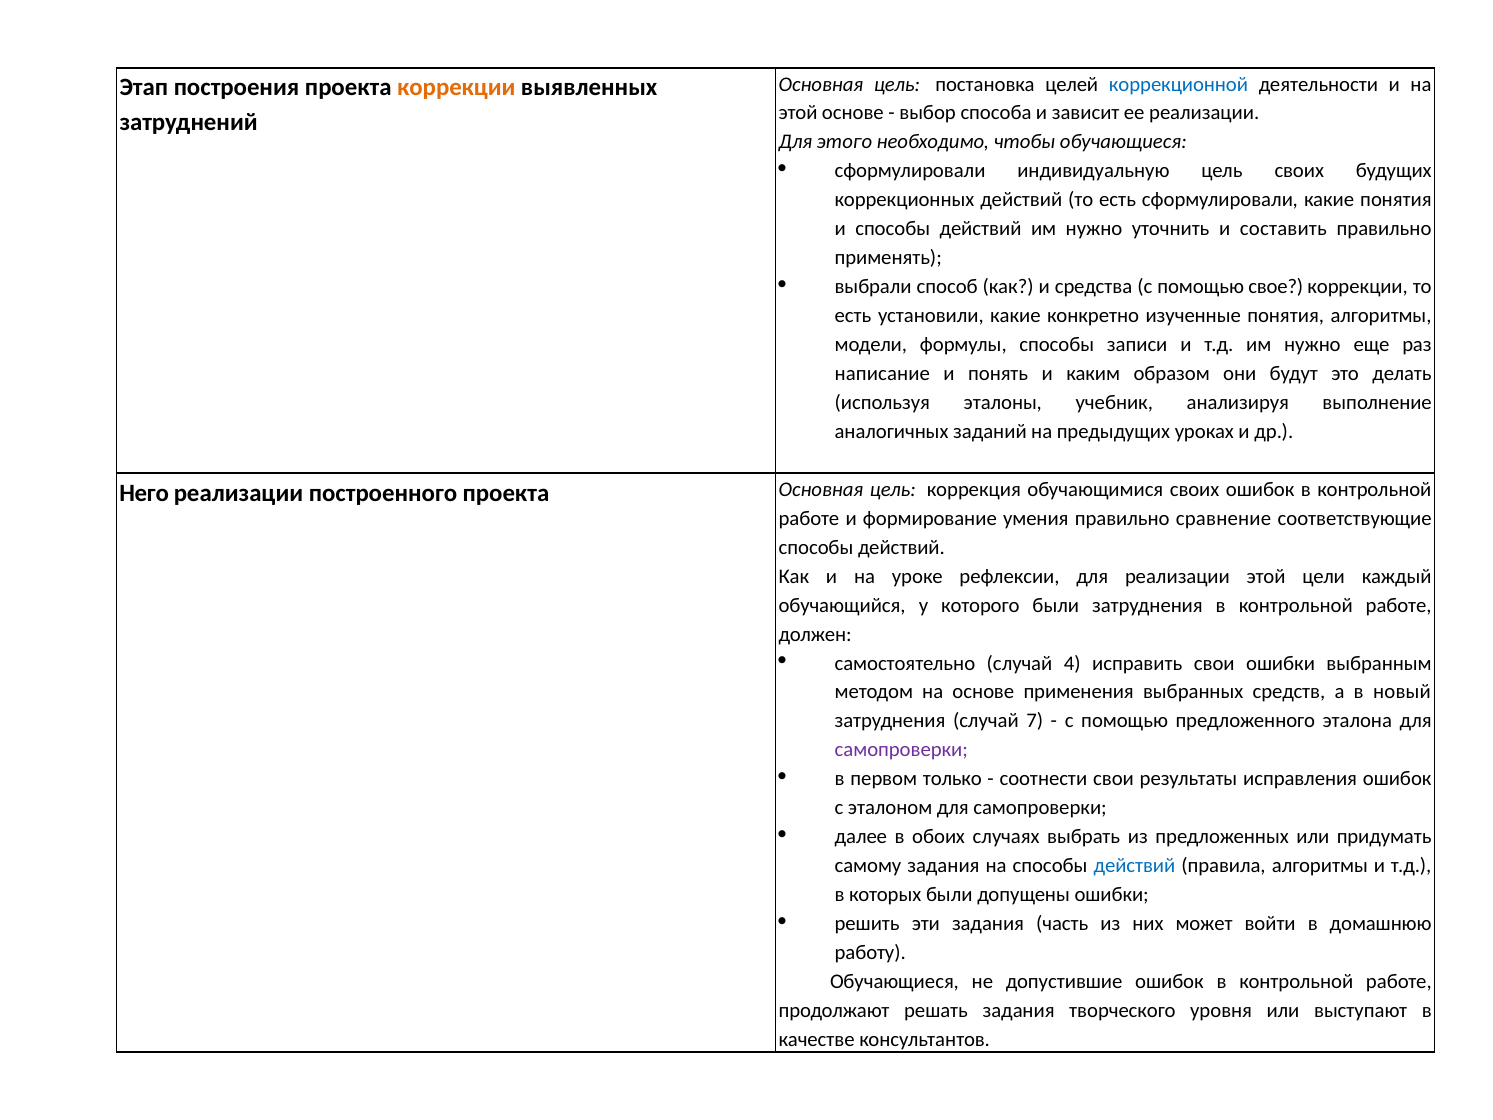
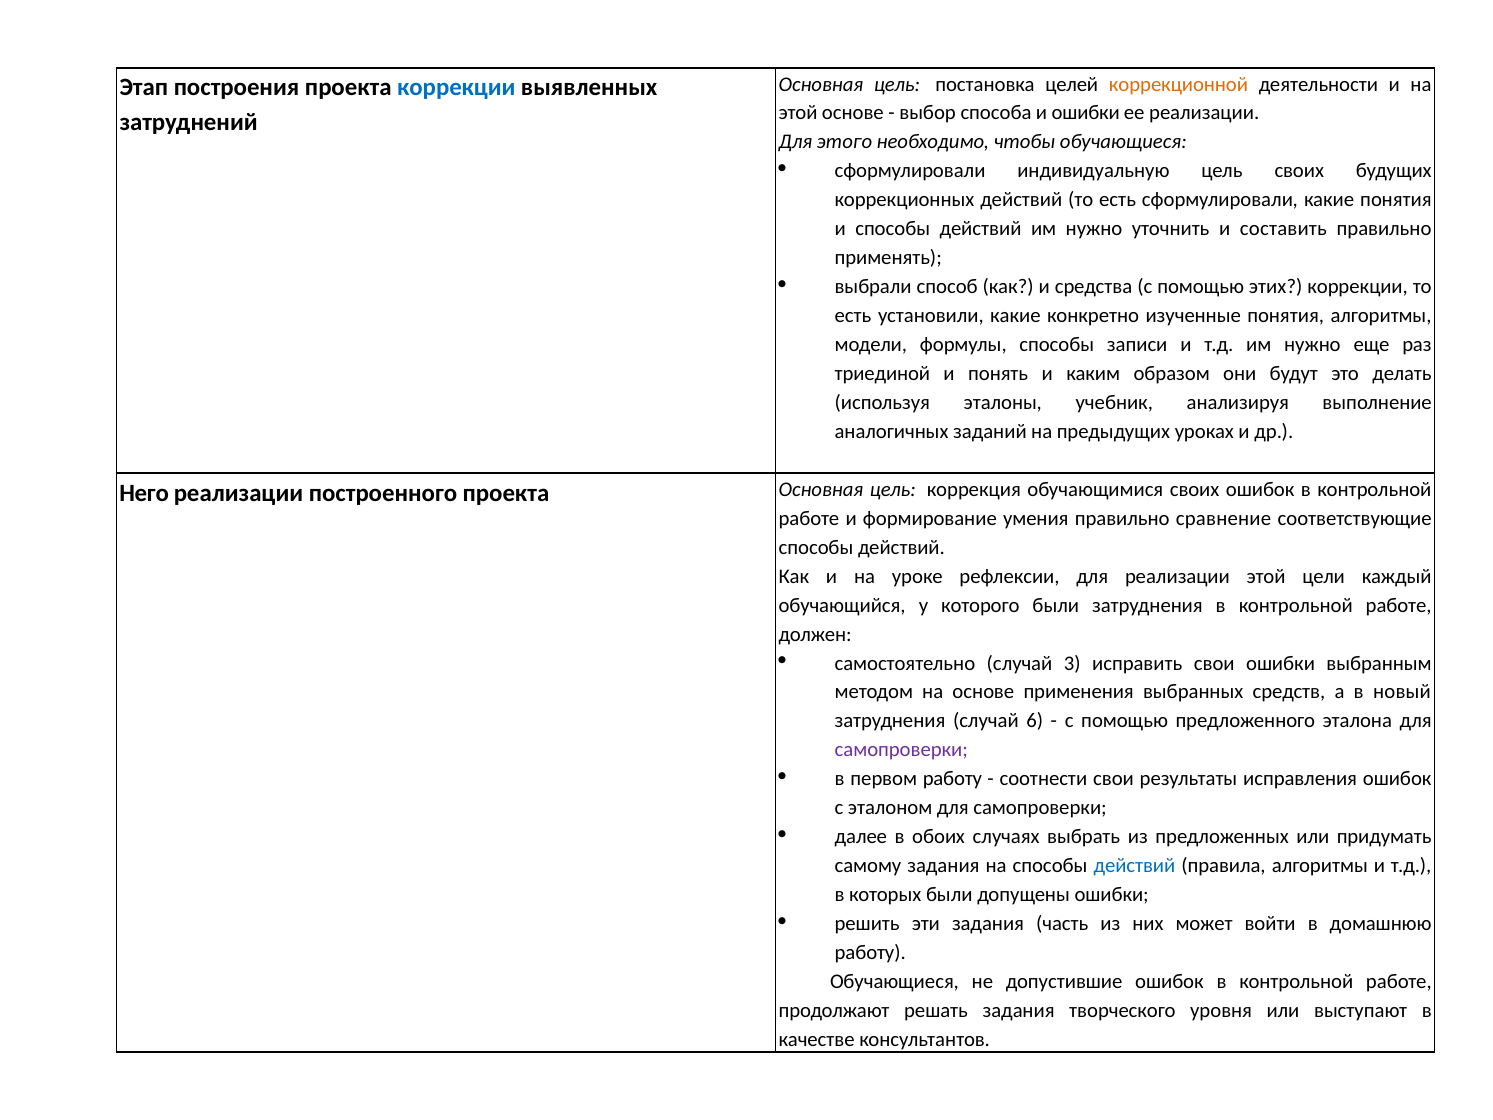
коррекционной colour: blue -> orange
коррекции at (456, 88) colour: orange -> blue
и зависит: зависит -> ошибки
свое: свое -> этих
написание: написание -> триединой
4: 4 -> 3
7: 7 -> 6
первом только: только -> работу
